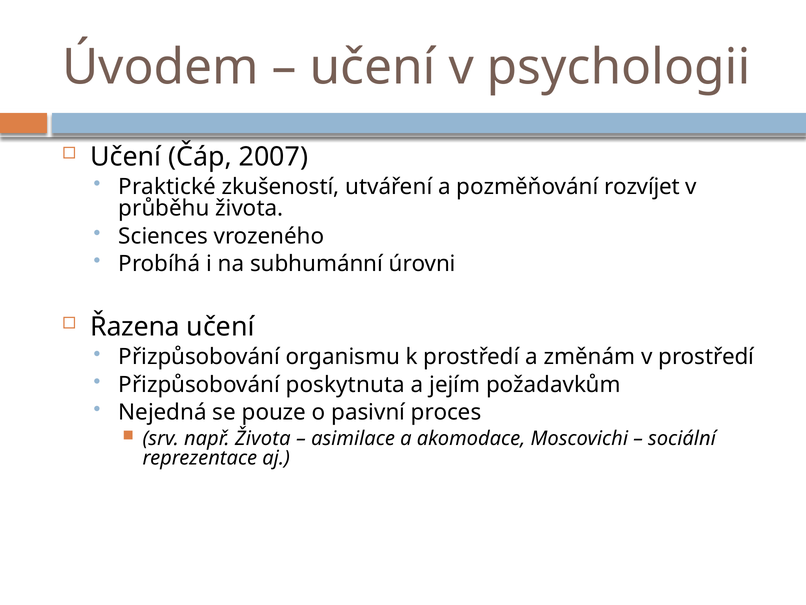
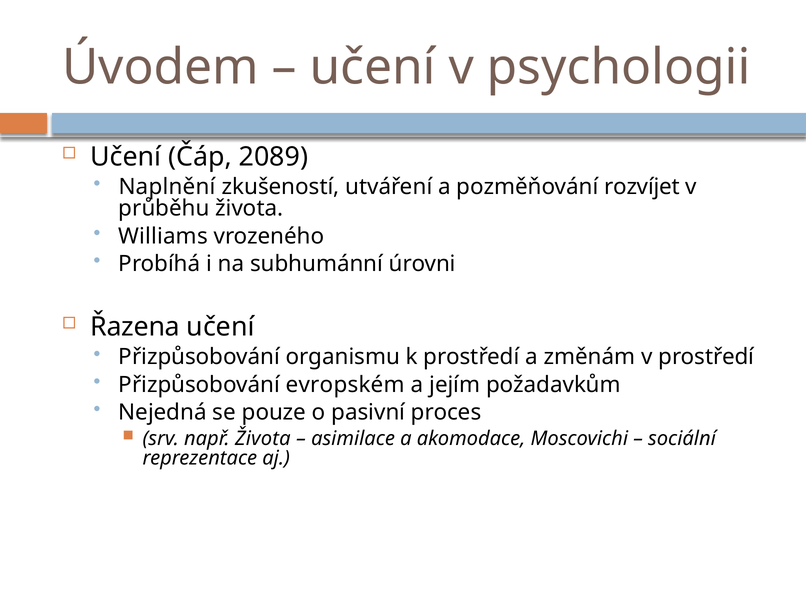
2007: 2007 -> 2089
Praktické: Praktické -> Naplnění
Sciences: Sciences -> Williams
poskytnuta: poskytnuta -> evropském
